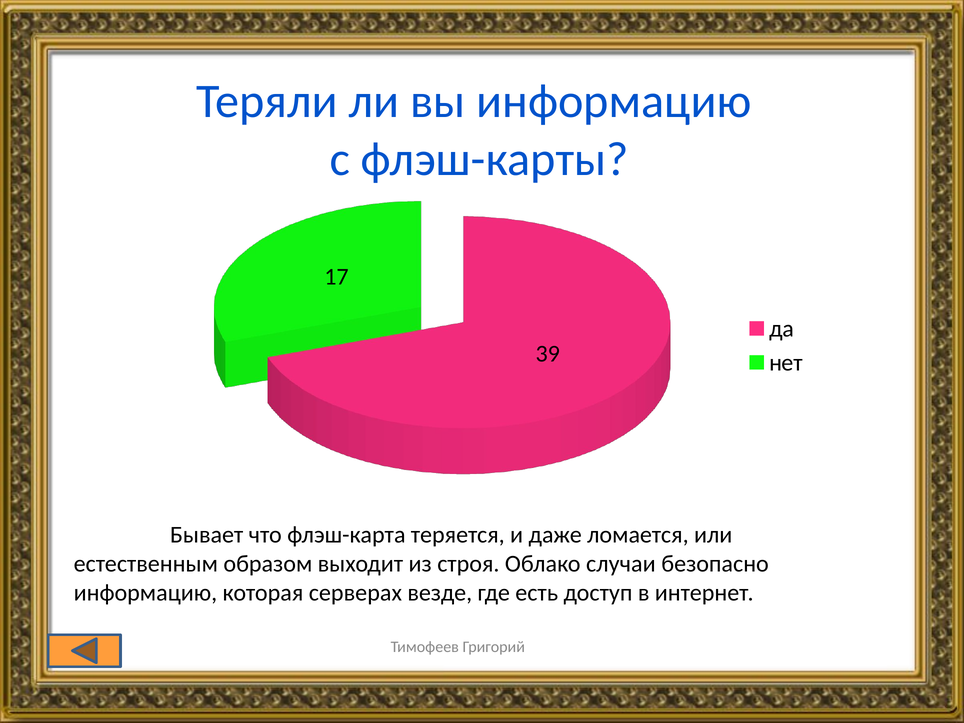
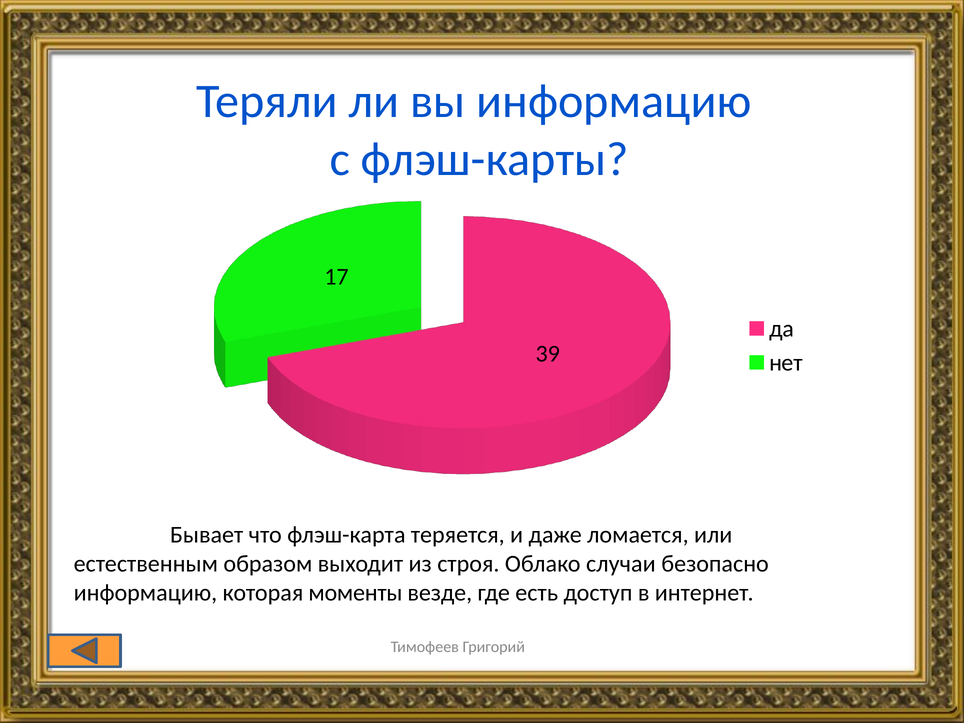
серверах: серверах -> моменты
